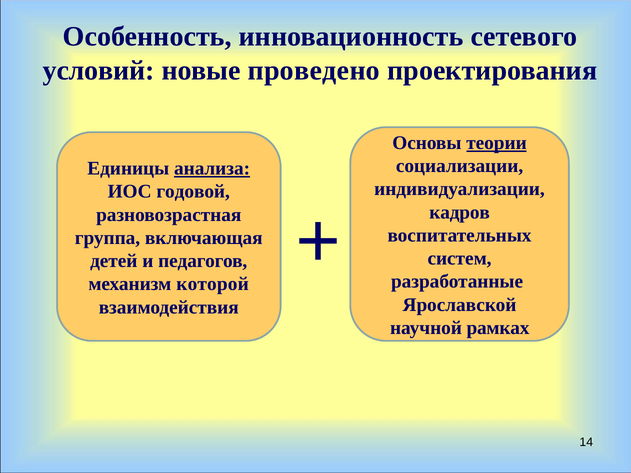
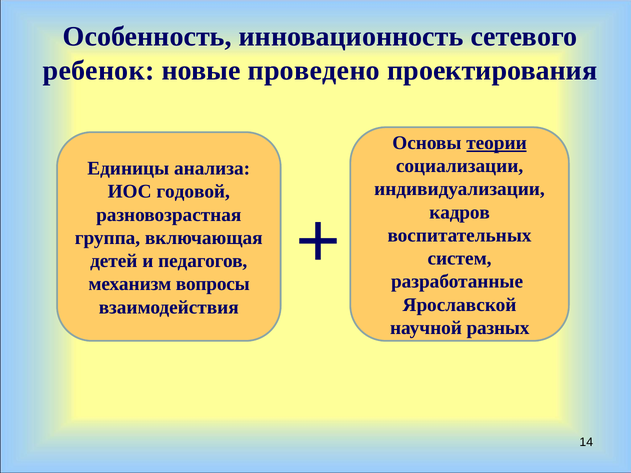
условий: условий -> ребенок
анализа underline: present -> none
которой: которой -> вопросы
рамках: рамках -> разных
